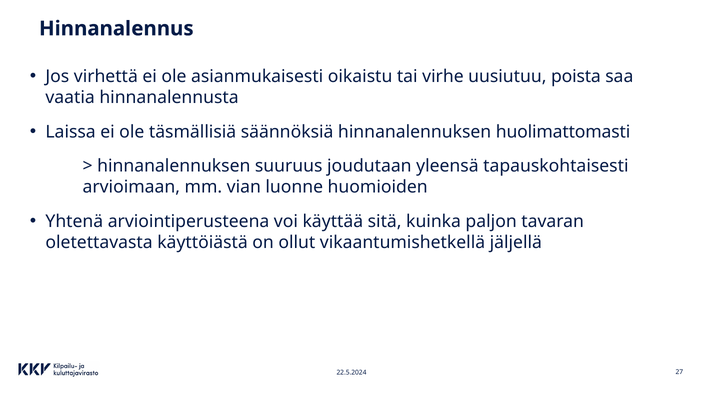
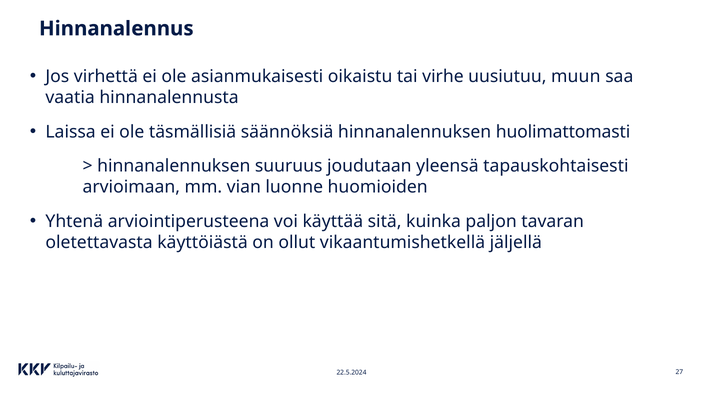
poista: poista -> muun
